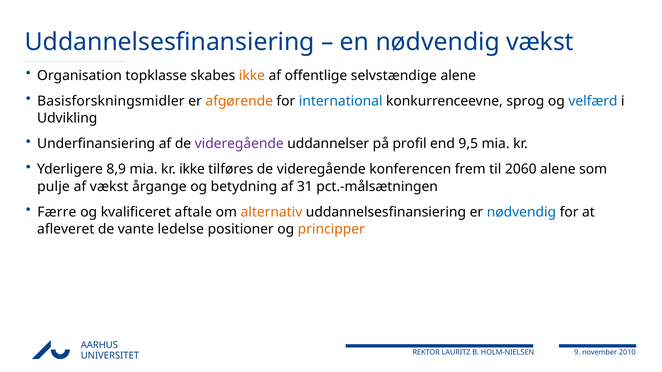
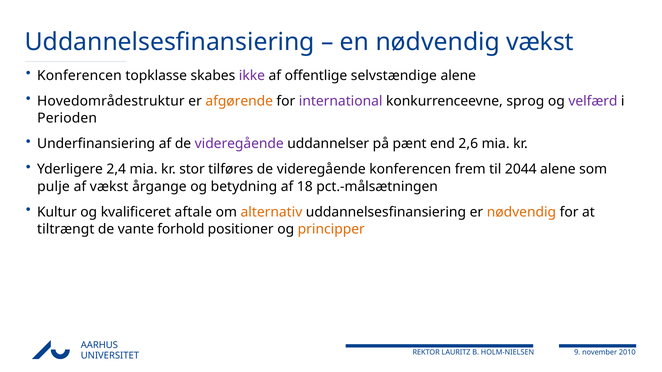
Organisation at (79, 76): Organisation -> Konferencen
ikke at (252, 76) colour: orange -> purple
Basisforskningsmidler: Basisforskningsmidler -> Hovedområdestruktur
international colour: blue -> purple
velfærd colour: blue -> purple
Udvikling: Udvikling -> Perioden
profil: profil -> pænt
9,5: 9,5 -> 2,6
8,9: 8,9 -> 2,4
kr ikke: ikke -> stor
2060: 2060 -> 2044
31: 31 -> 18
Færre: Færre -> Kultur
nødvendig at (521, 212) colour: blue -> orange
afleveret: afleveret -> tiltrængt
ledelse: ledelse -> forhold
